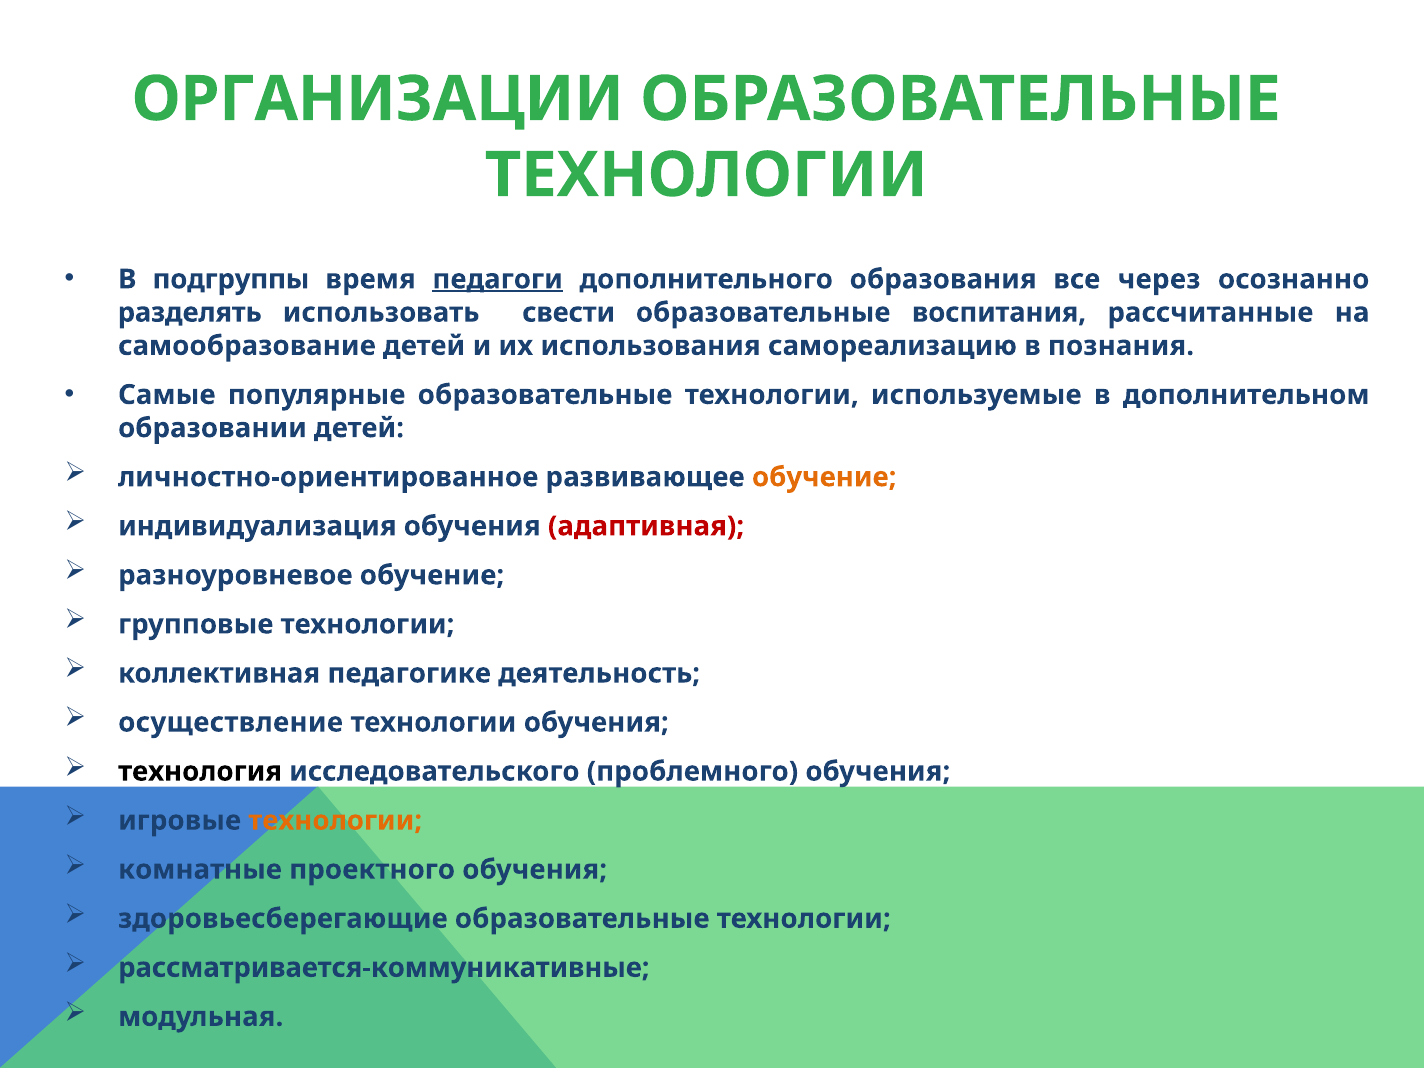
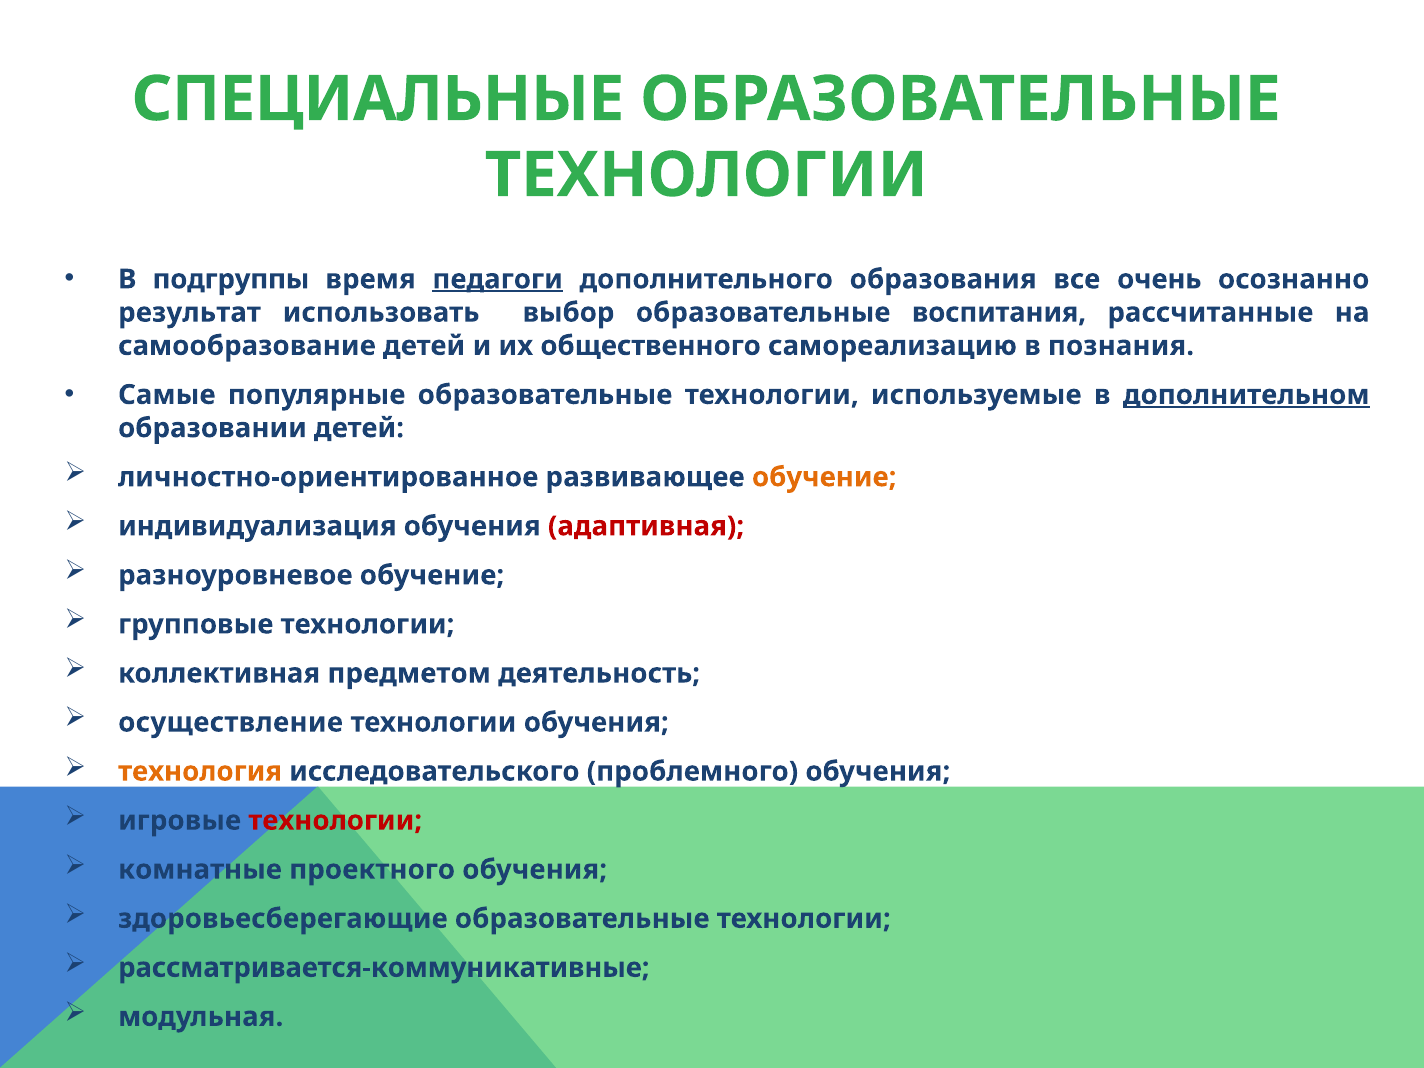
ОРГАНИЗАЦИИ: ОРГАНИЗАЦИИ -> СПЕЦИАЛЬНЫЕ
через: через -> очень
разделять: разделять -> результат
свести: свести -> выбор
использования: использования -> общественного
дополнительном underline: none -> present
педагогике: педагогике -> предметом
технология colour: black -> orange
технологии at (335, 821) colour: orange -> red
